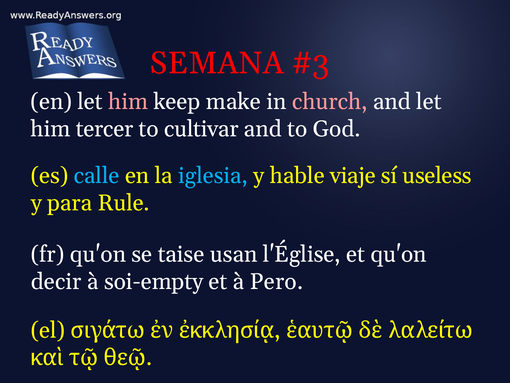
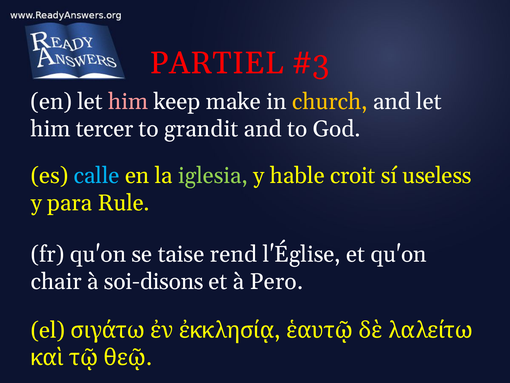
SEMANA: SEMANA -> PARTIEL
church colour: pink -> yellow
cultivar: cultivar -> grandit
iglesia colour: light blue -> light green
viaje: viaje -> croit
usan: usan -> rend
decir: decir -> chair
soi-empty: soi-empty -> soi-disons
